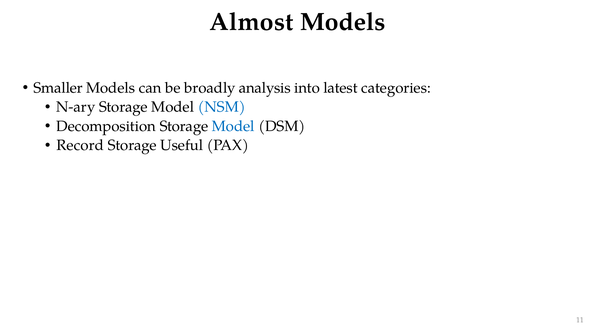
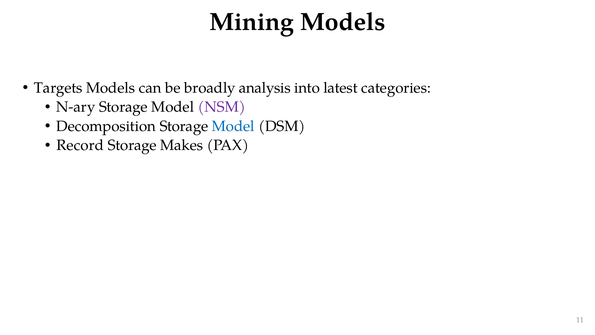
Almost: Almost -> Mining
Smaller: Smaller -> Targets
NSM colour: blue -> purple
Useful: Useful -> Makes
